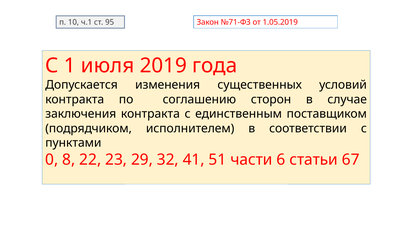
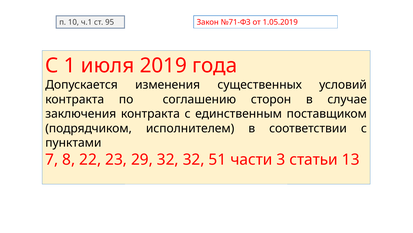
0: 0 -> 7
32 41: 41 -> 32
6: 6 -> 3
67: 67 -> 13
